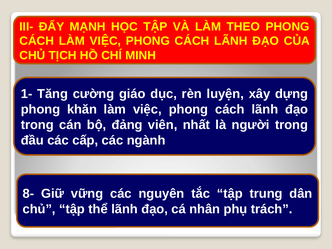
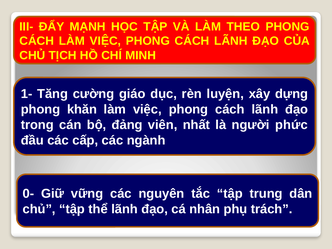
người trong: trong -> phức
8-: 8- -> 0-
